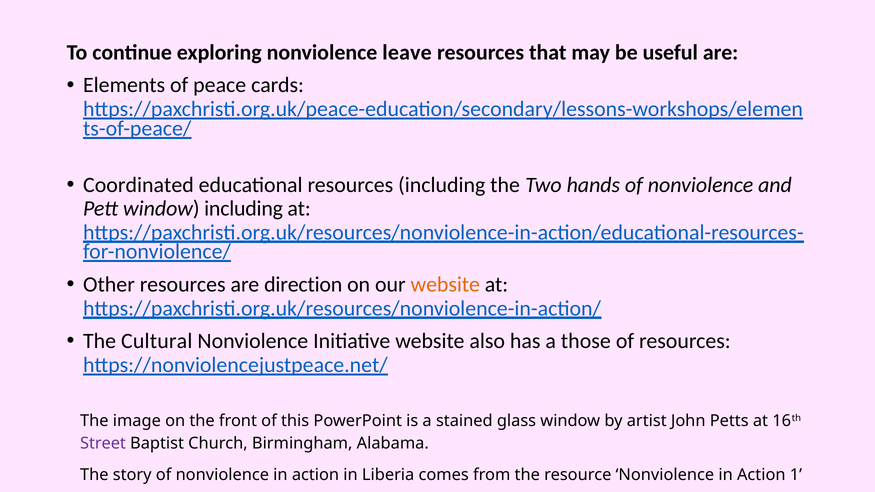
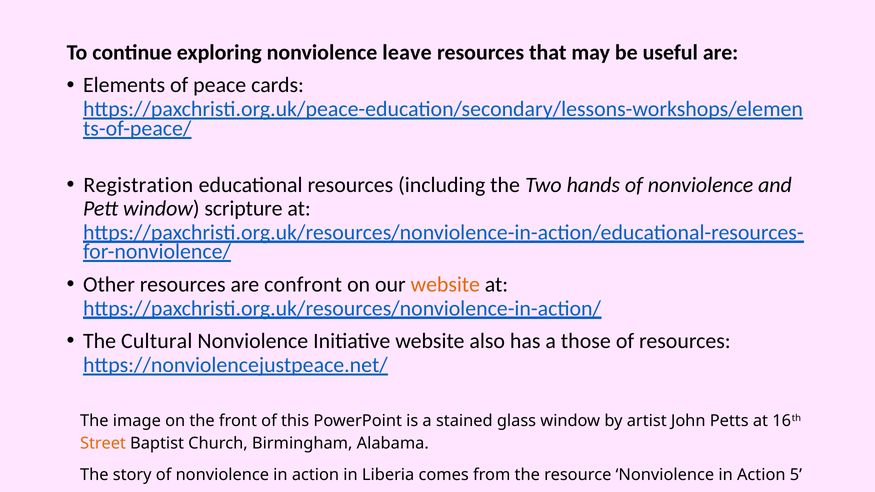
Coordinated: Coordinated -> Registration
window including: including -> scripture
direction: direction -> confront
Street colour: purple -> orange
1: 1 -> 5
